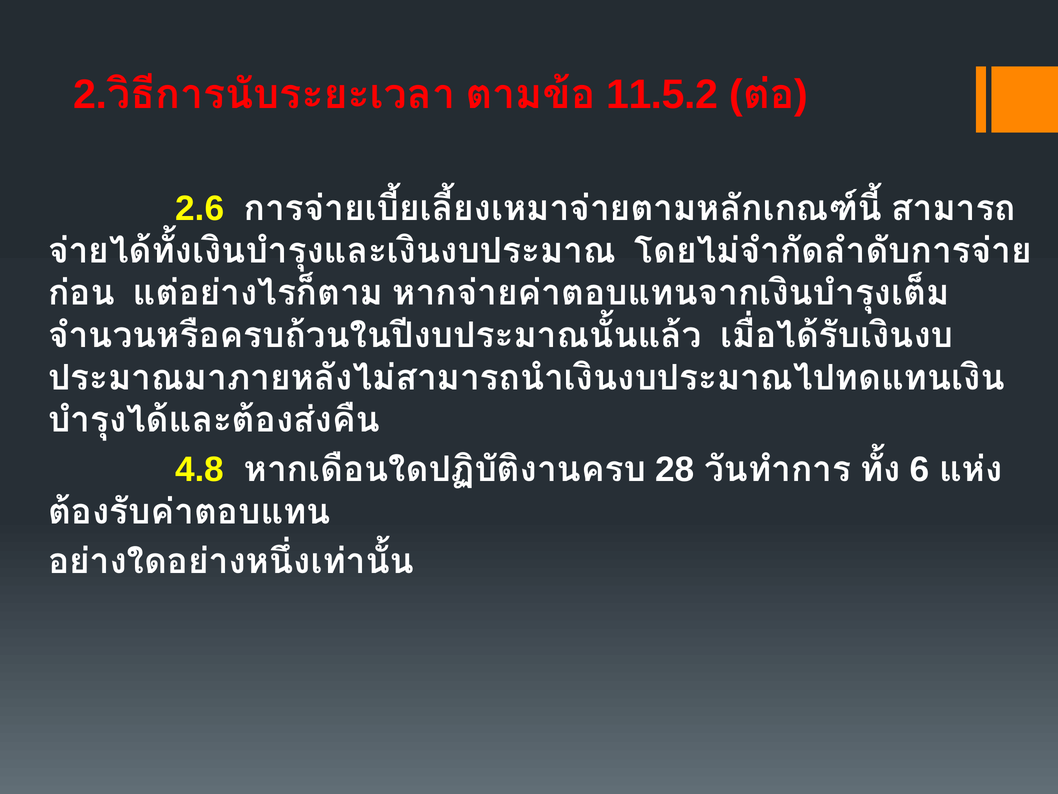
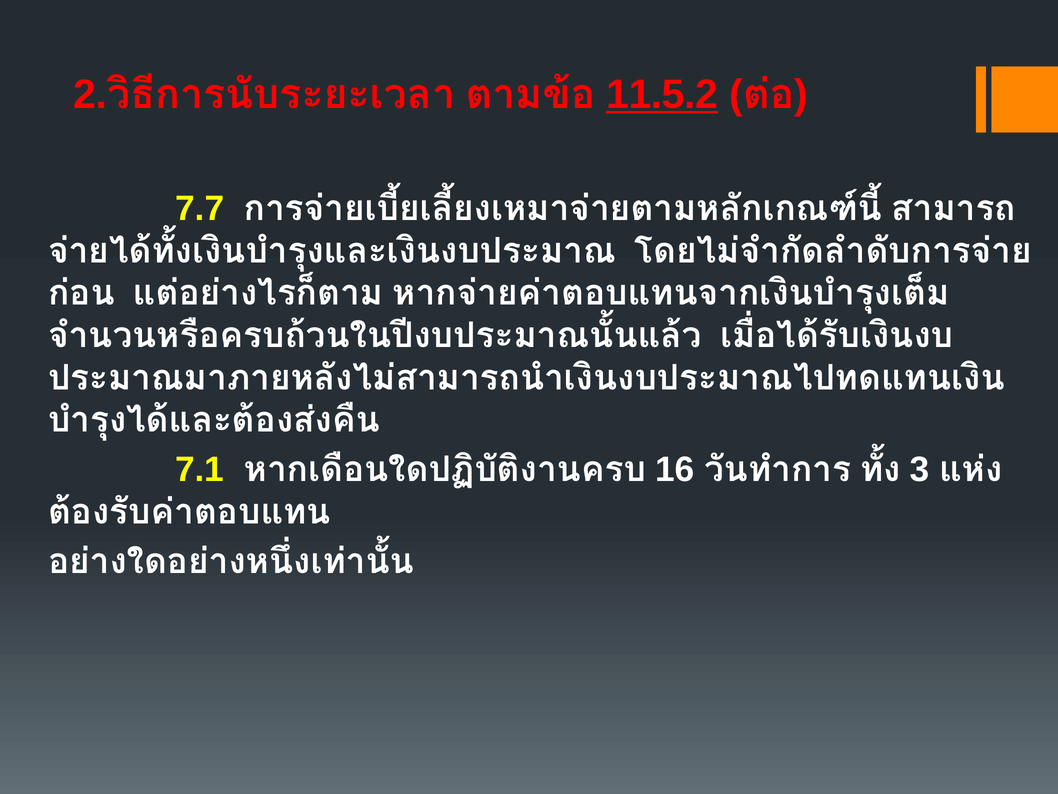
11.5.2 underline: none -> present
2.6: 2.6 -> 7.7
4.8: 4.8 -> 7.1
28: 28 -> 16
6: 6 -> 3
